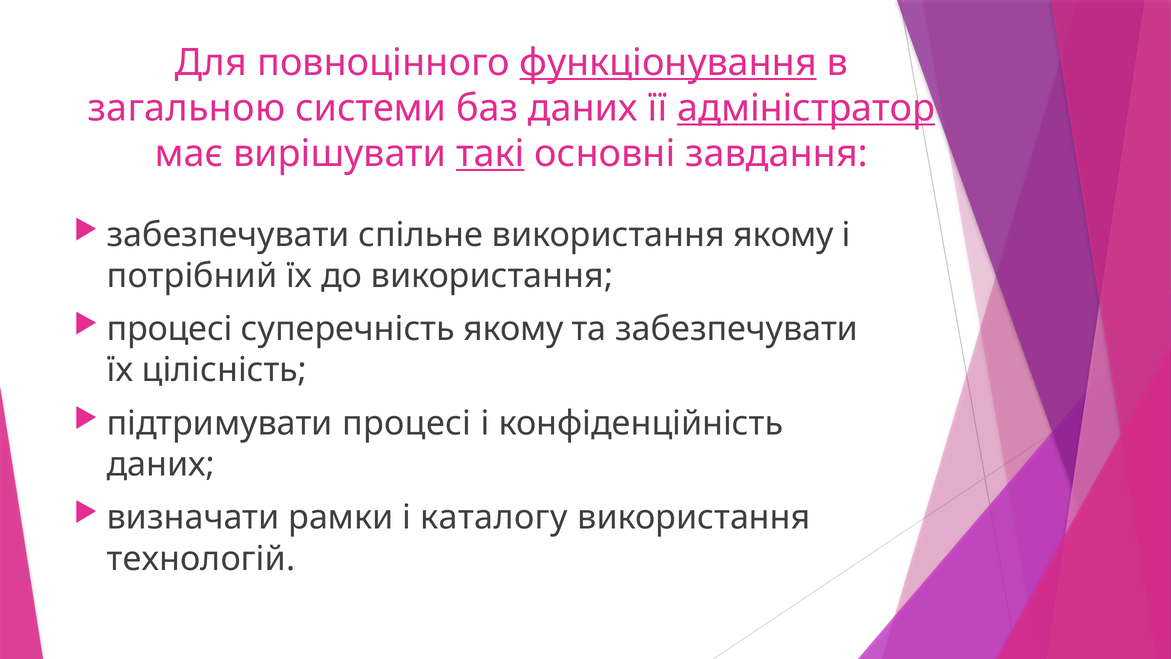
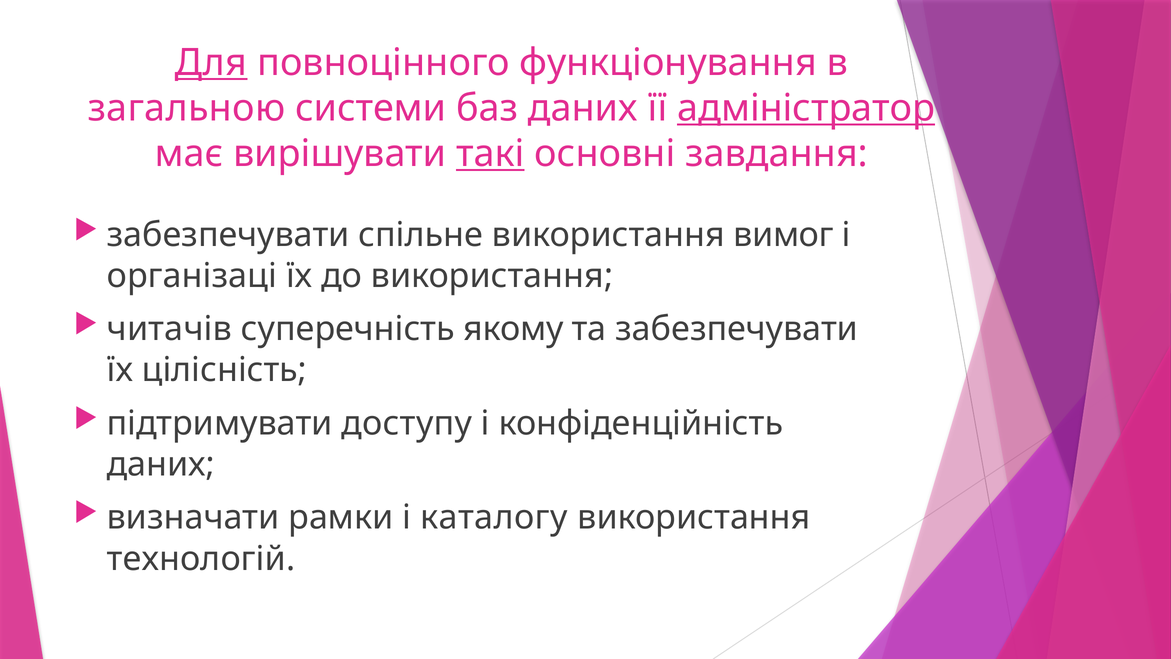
Для underline: none -> present
функціонування underline: present -> none
використання якому: якому -> вимог
потрібний: потрібний -> організаці
процесі at (170, 329): процесі -> читачів
підтримувати процесі: процесі -> доступу
